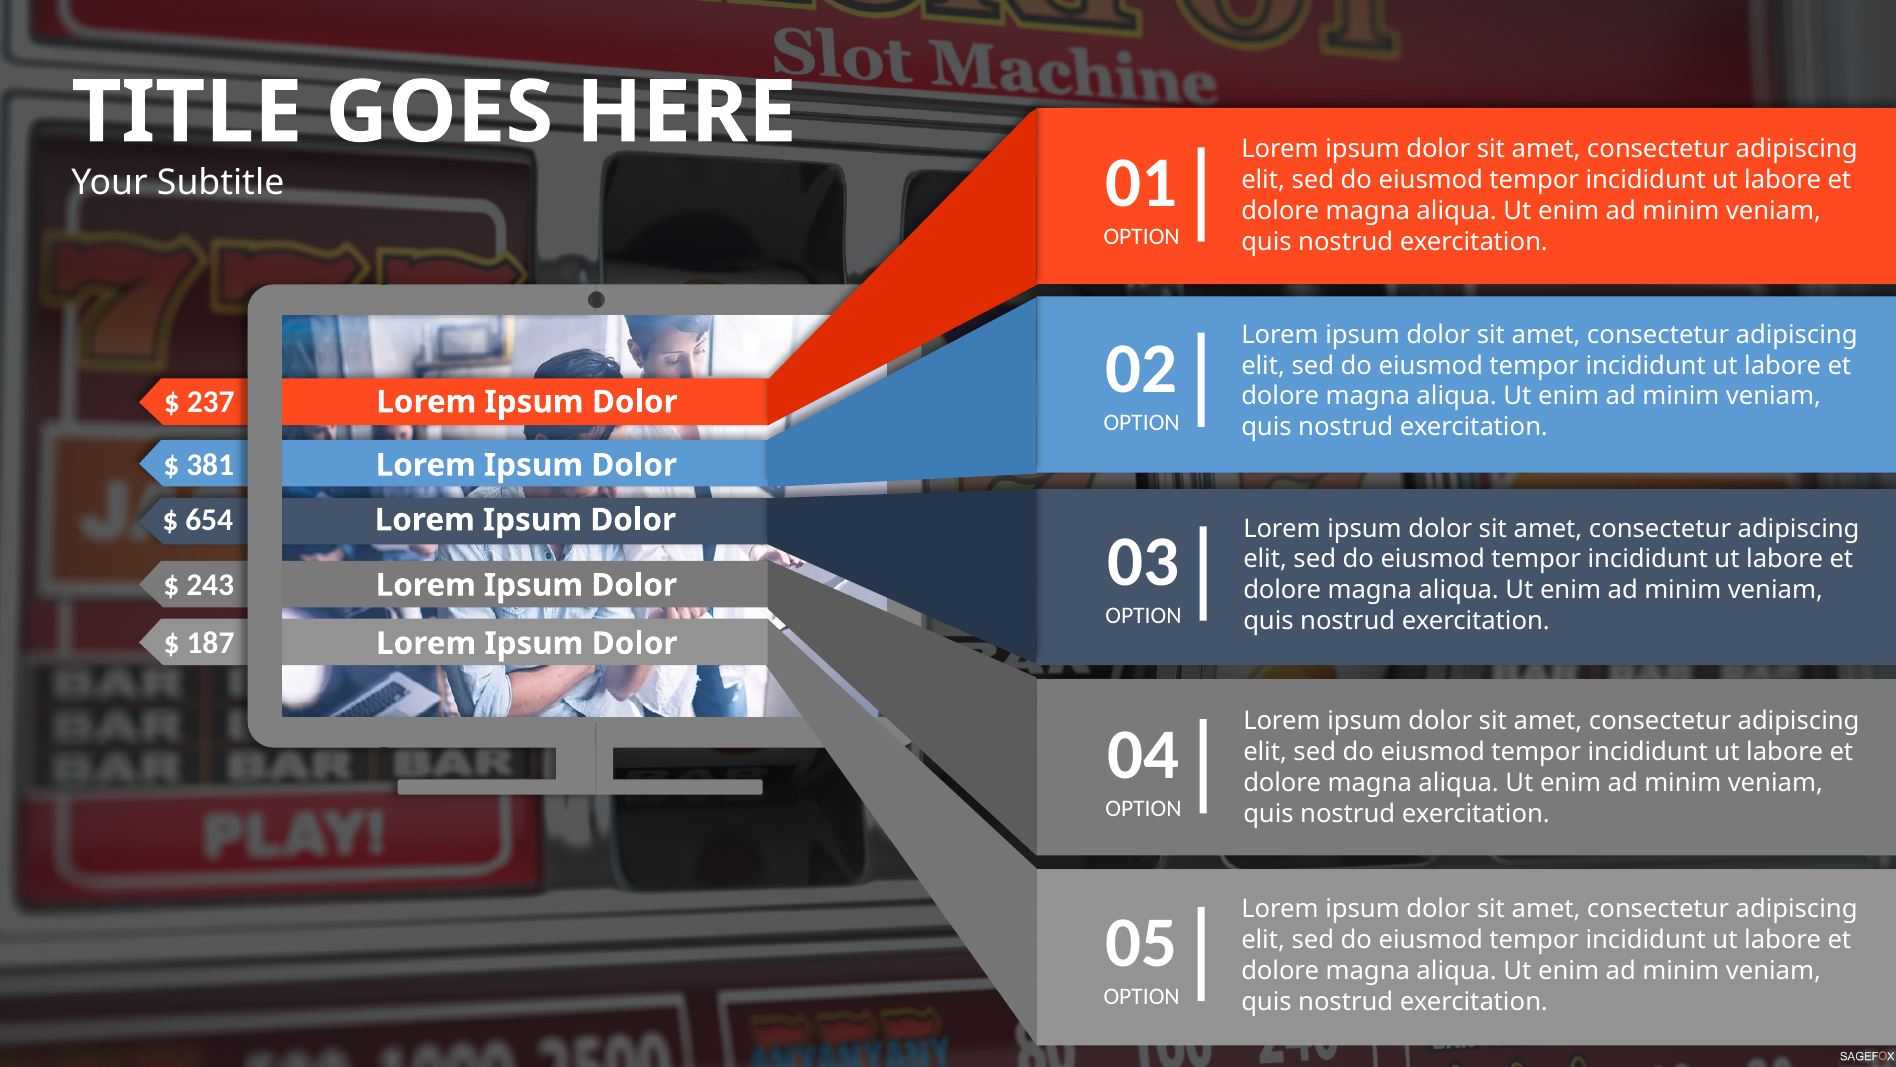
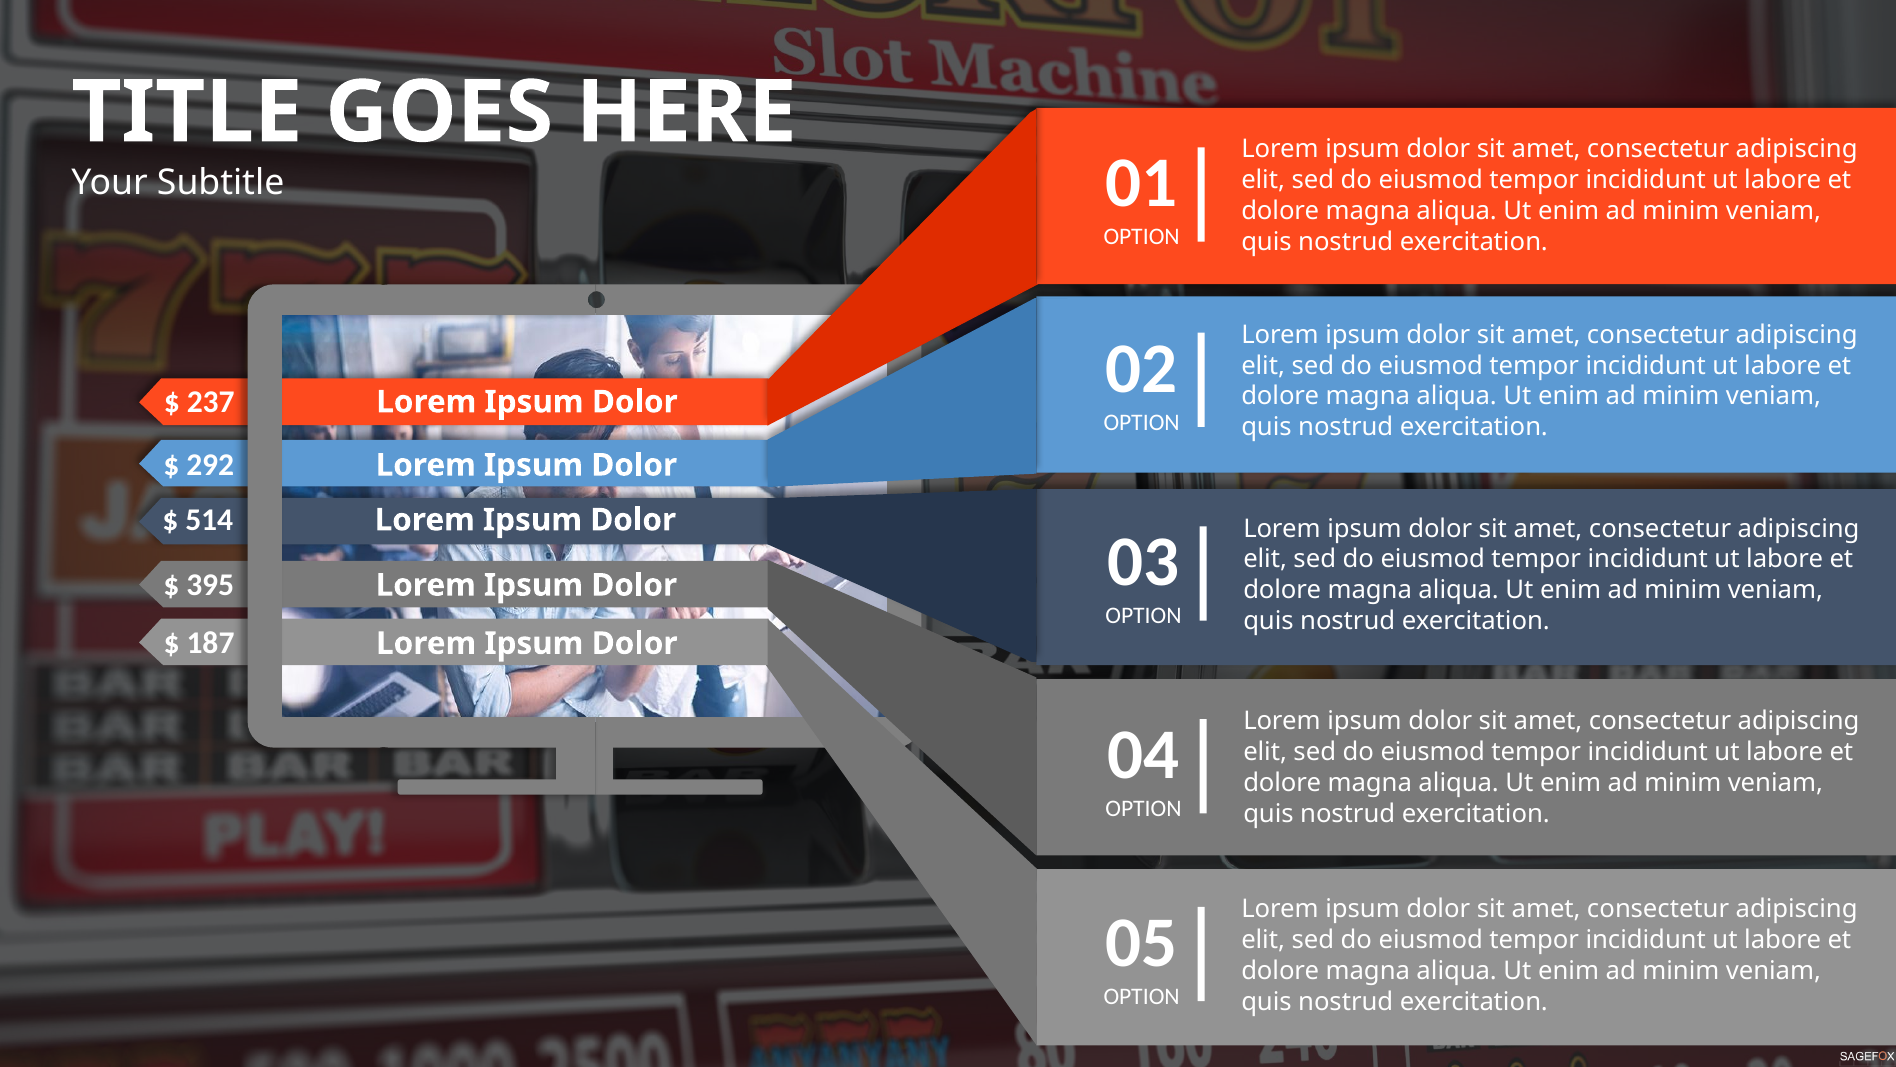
381: 381 -> 292
654: 654 -> 514
243: 243 -> 395
